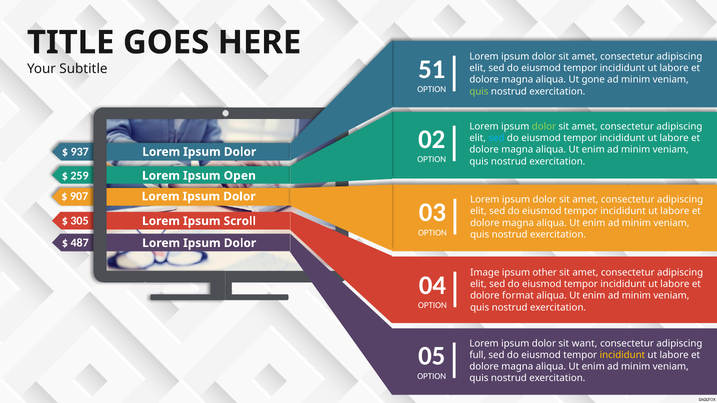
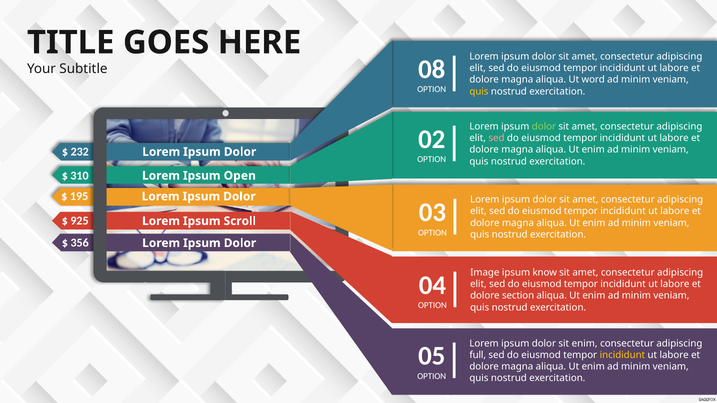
51: 51 -> 08
gone: gone -> word
quis at (479, 91) colour: light green -> yellow
sed at (496, 138) colour: light blue -> pink
937: 937 -> 232
259: 259 -> 310
907: 907 -> 195
305: 305 -> 925
487: 487 -> 356
other: other -> know
format: format -> section
sit want: want -> enim
